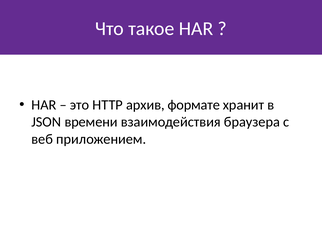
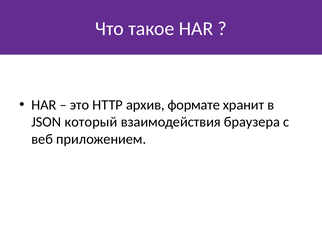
времени: времени -> который
